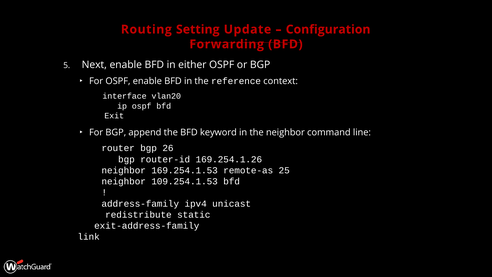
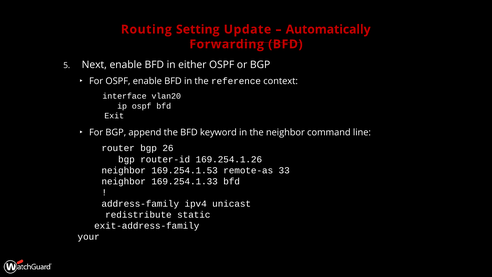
Configuration: Configuration -> Automatically
25: 25 -> 33
109.254.1.53: 109.254.1.53 -> 169.254.1.33
link: link -> your
